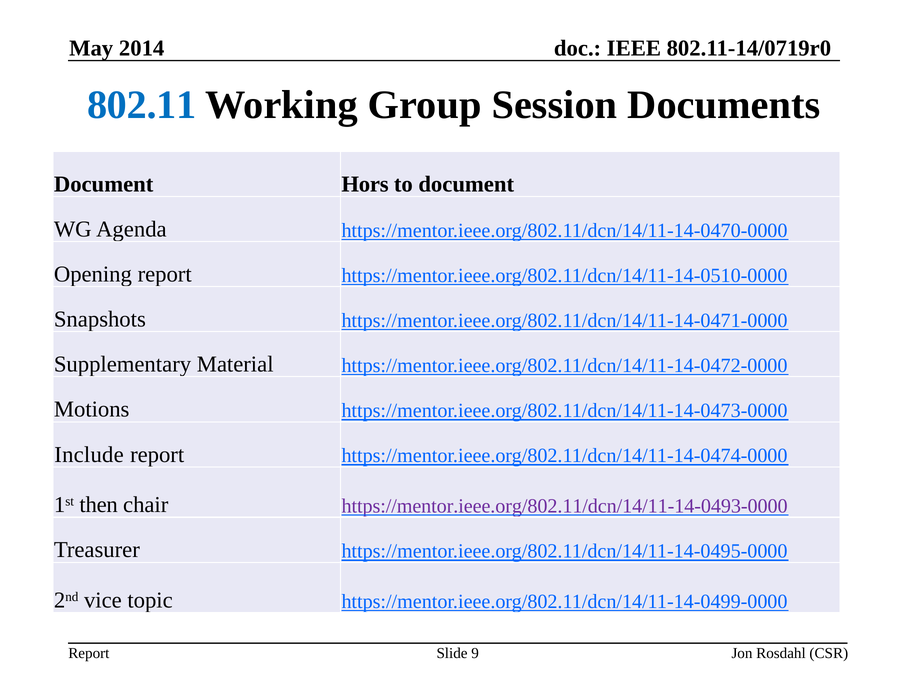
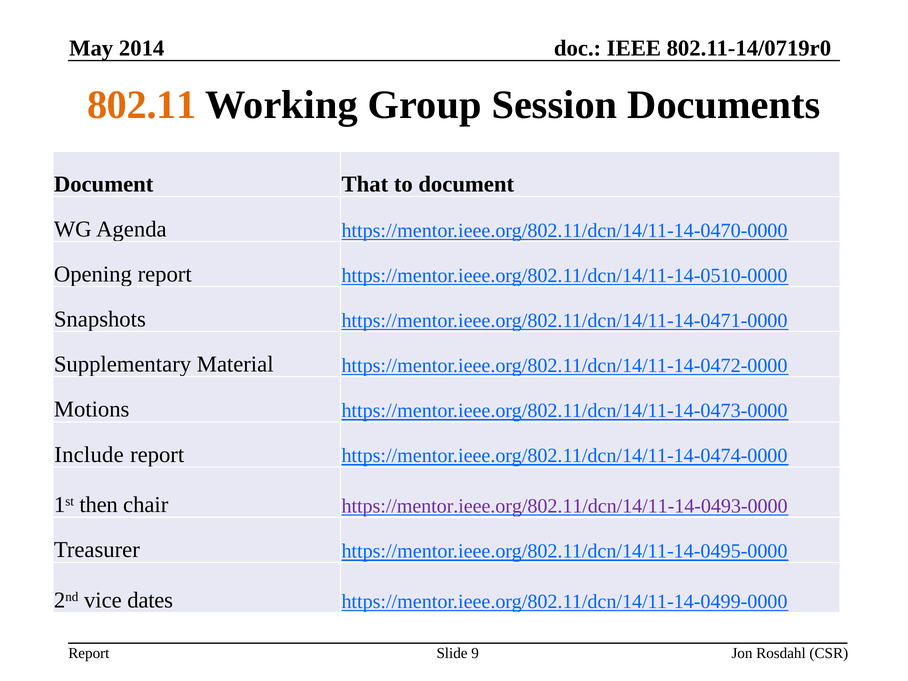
802.11 colour: blue -> orange
Hors: Hors -> That
topic: topic -> dates
